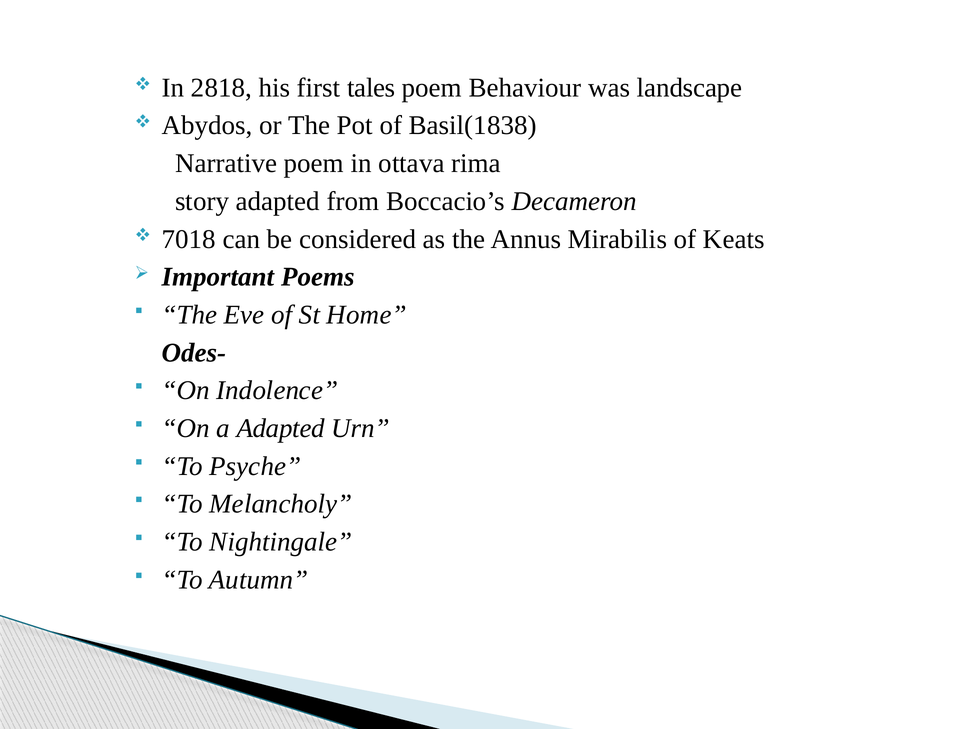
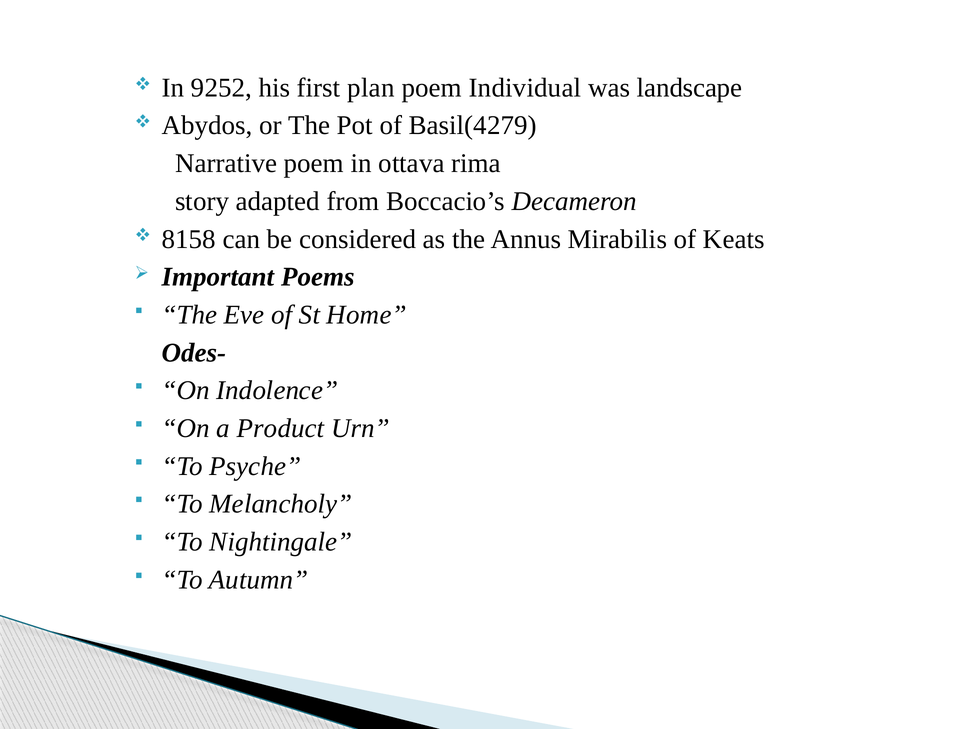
2818: 2818 -> 9252
tales: tales -> plan
Behaviour: Behaviour -> Individual
Basil(1838: Basil(1838 -> Basil(4279
7018: 7018 -> 8158
a Adapted: Adapted -> Product
